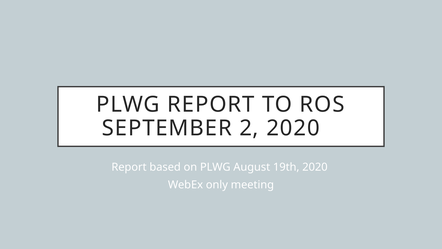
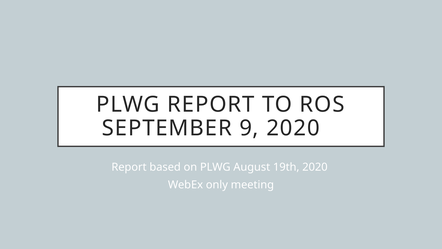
2: 2 -> 9
